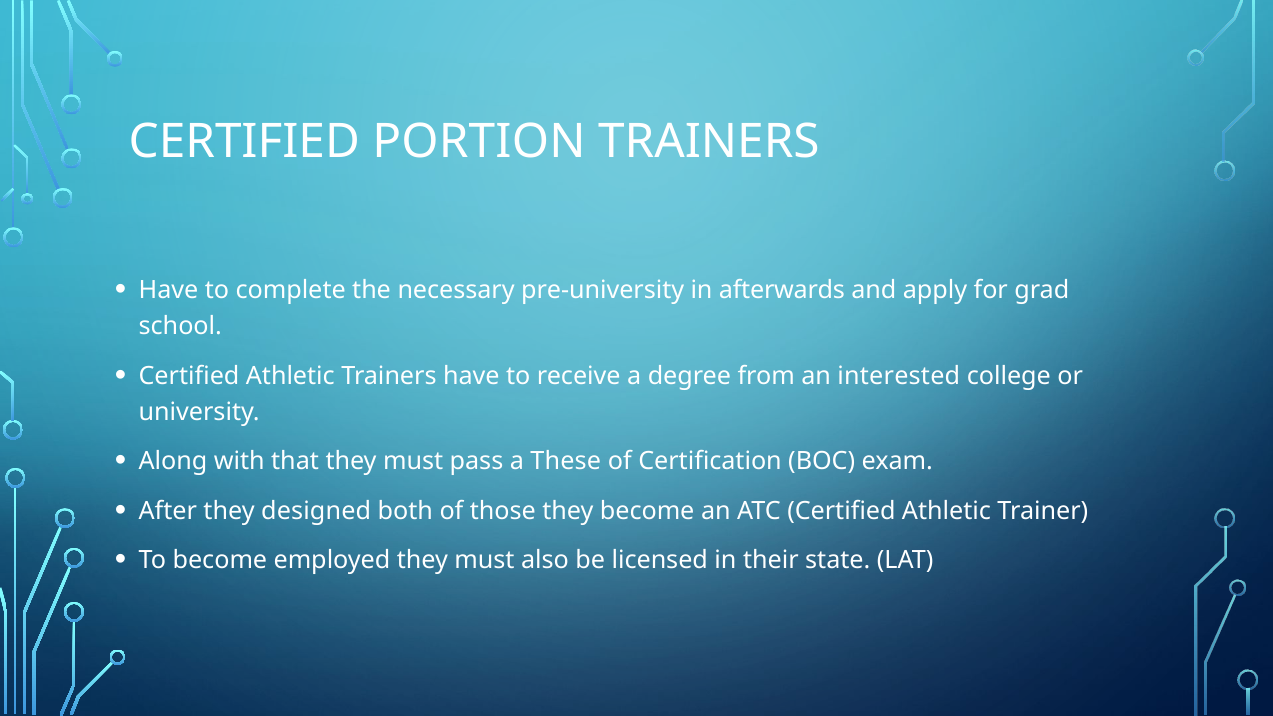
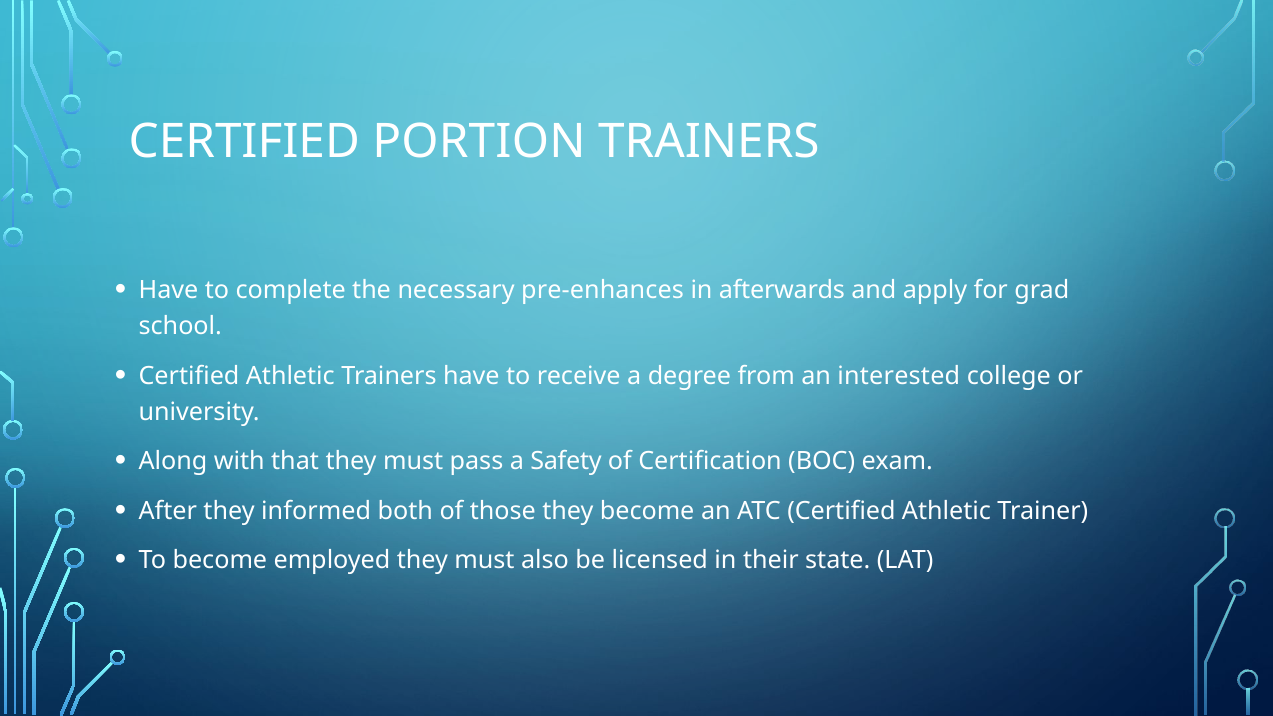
pre-university: pre-university -> pre-enhances
These: These -> Safety
designed: designed -> informed
